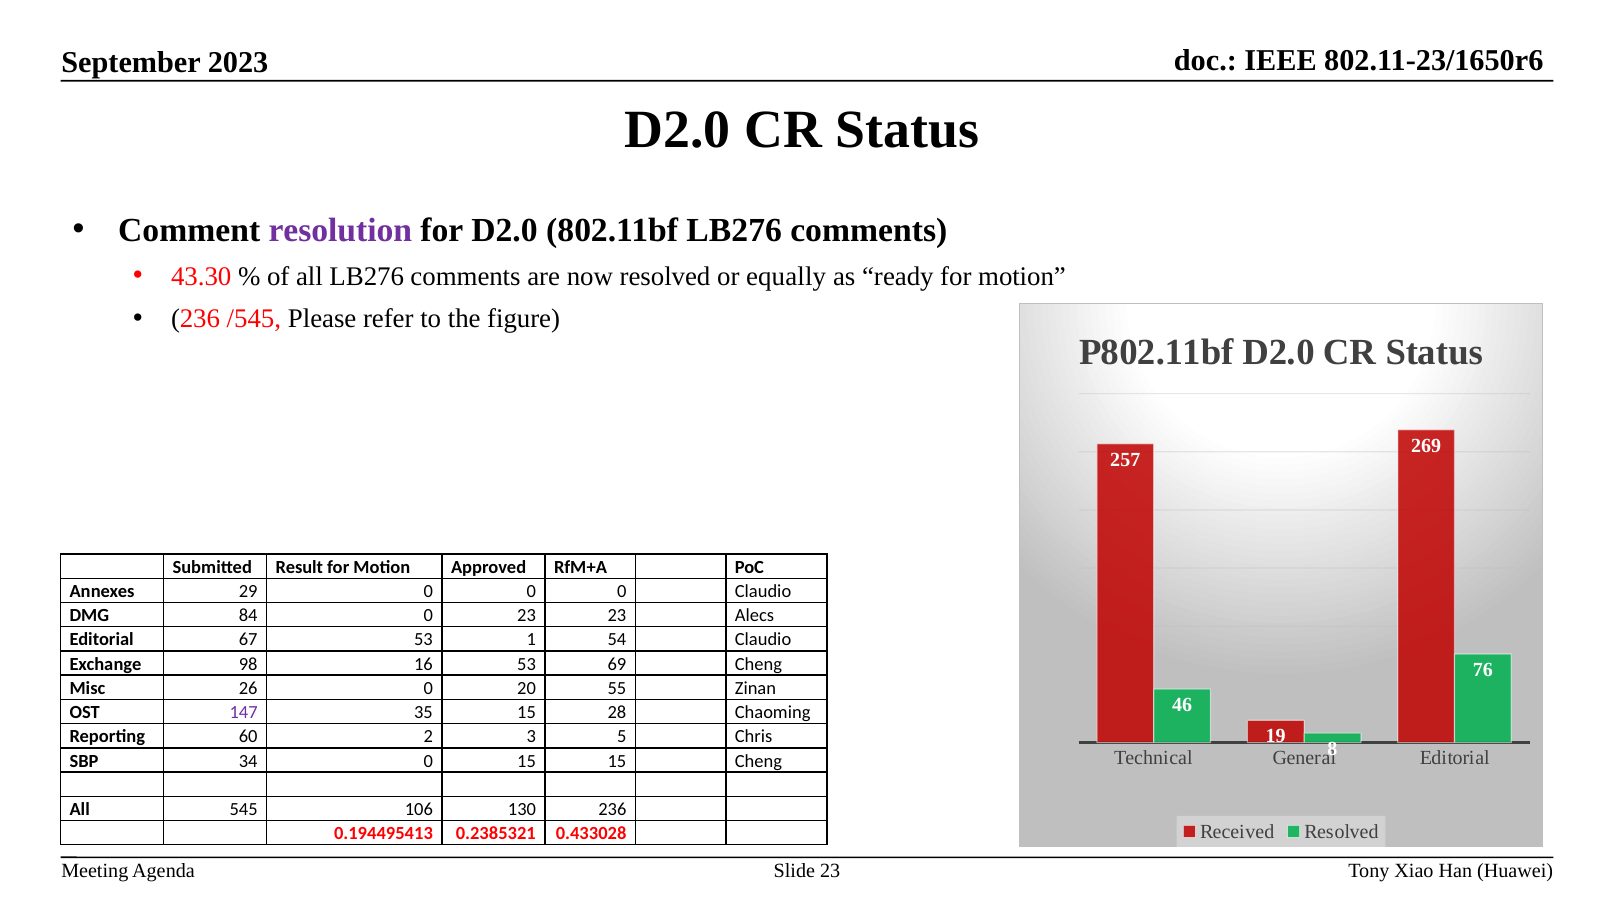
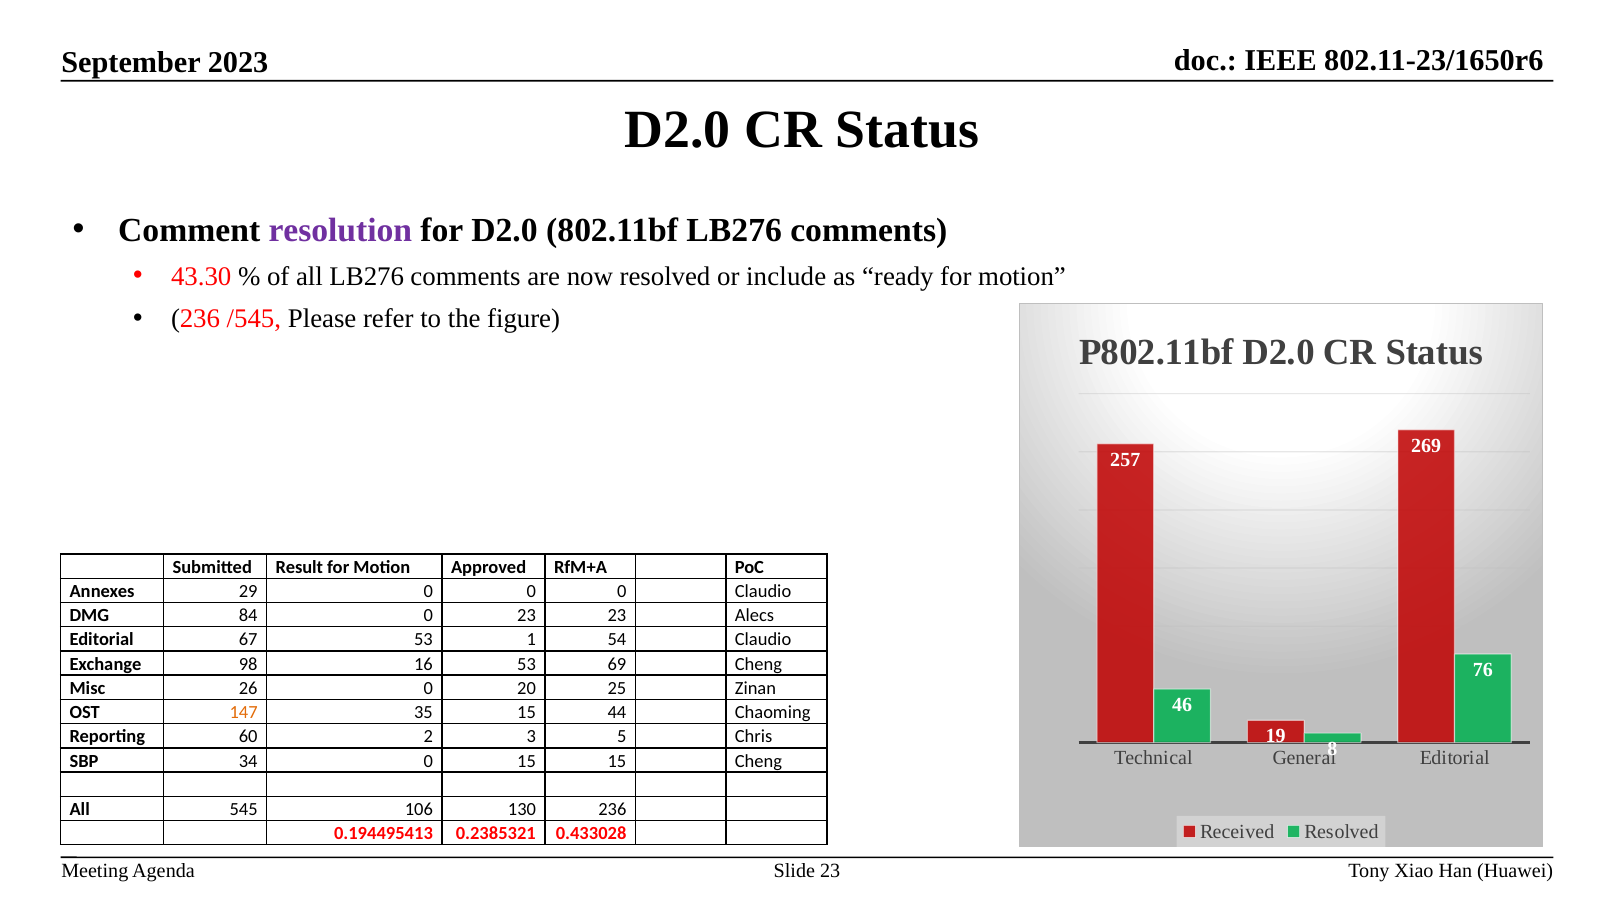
equally: equally -> include
55: 55 -> 25
147 colour: purple -> orange
28: 28 -> 44
